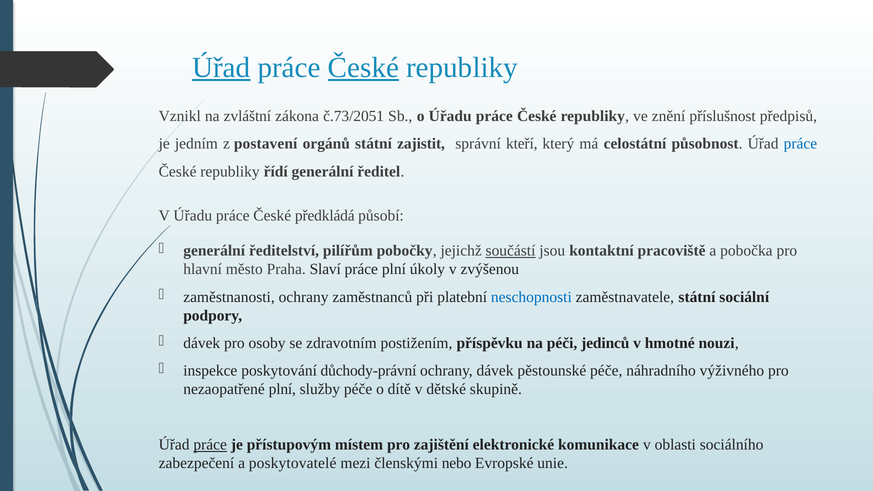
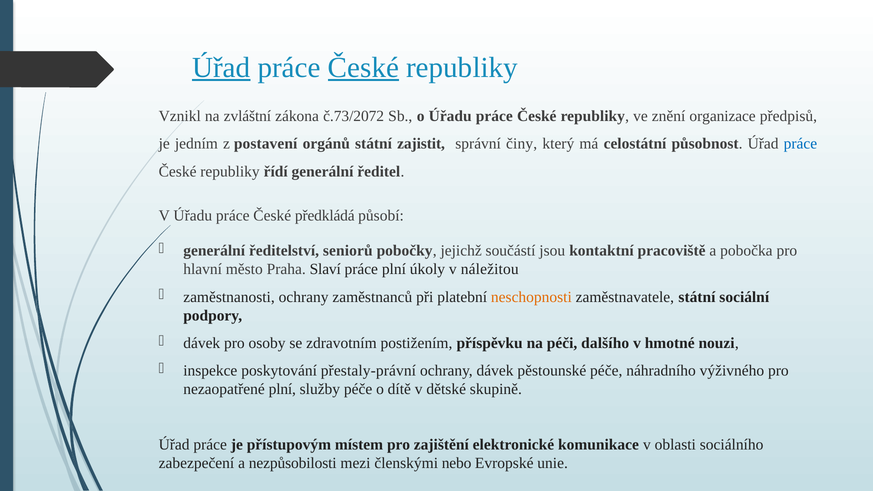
č.73/2051: č.73/2051 -> č.73/2072
příslušnost: příslušnost -> organizace
kteří: kteří -> činy
pilířům: pilířům -> seniorů
součástí underline: present -> none
zvýšenou: zvýšenou -> náležitou
neschopnosti colour: blue -> orange
jedinců: jedinců -> dalšího
důchody-právní: důchody-právní -> přestaly-právní
práce at (210, 445) underline: present -> none
poskytovatelé: poskytovatelé -> nezpůsobilosti
